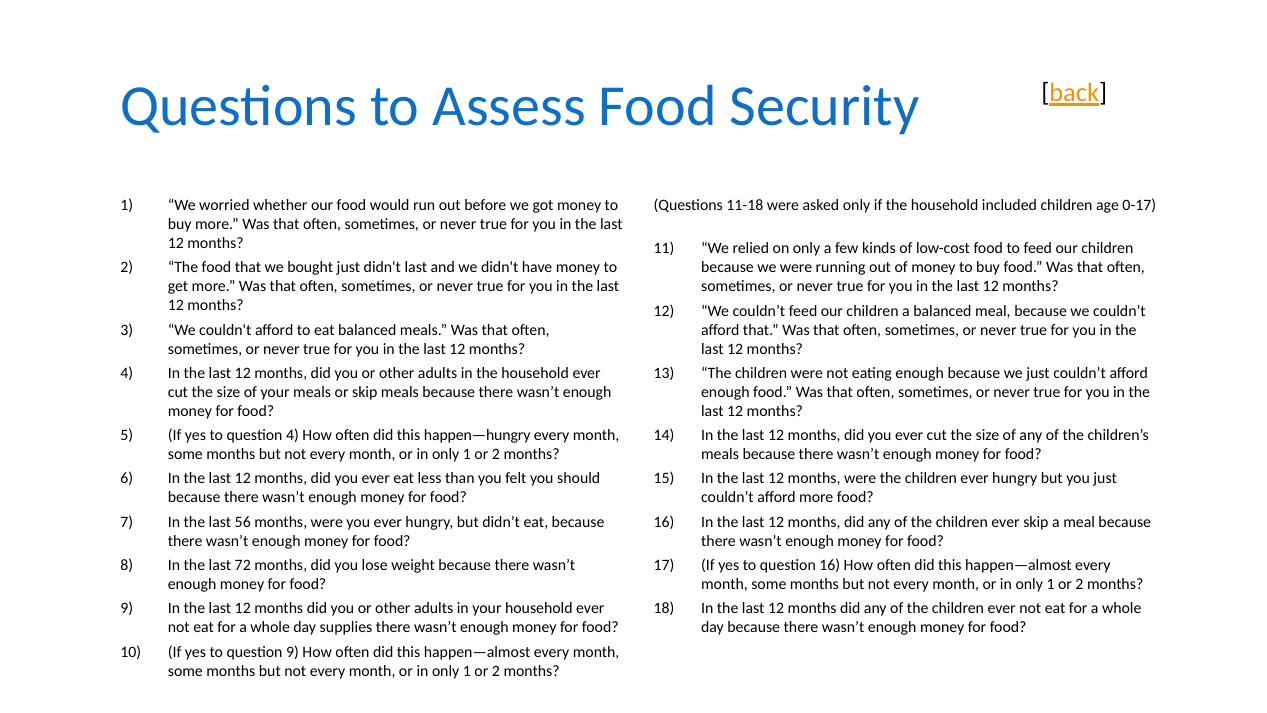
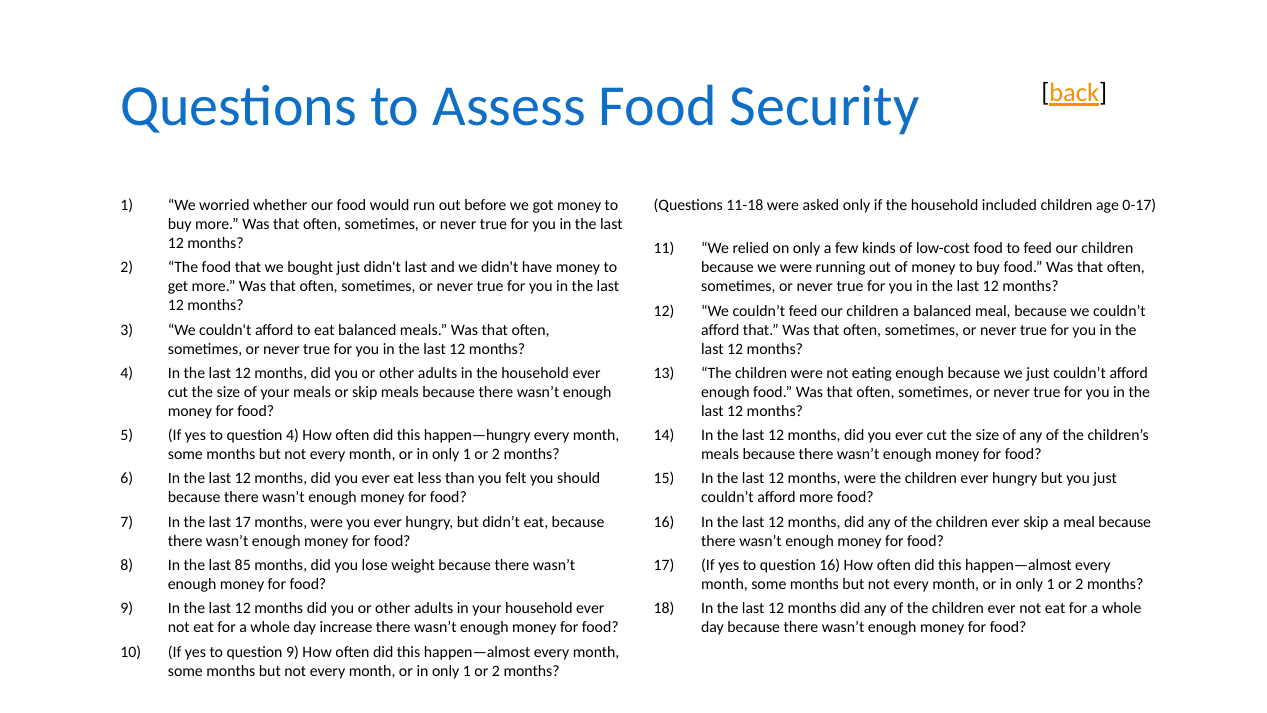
last 56: 56 -> 17
72: 72 -> 85
supplies: supplies -> increase
